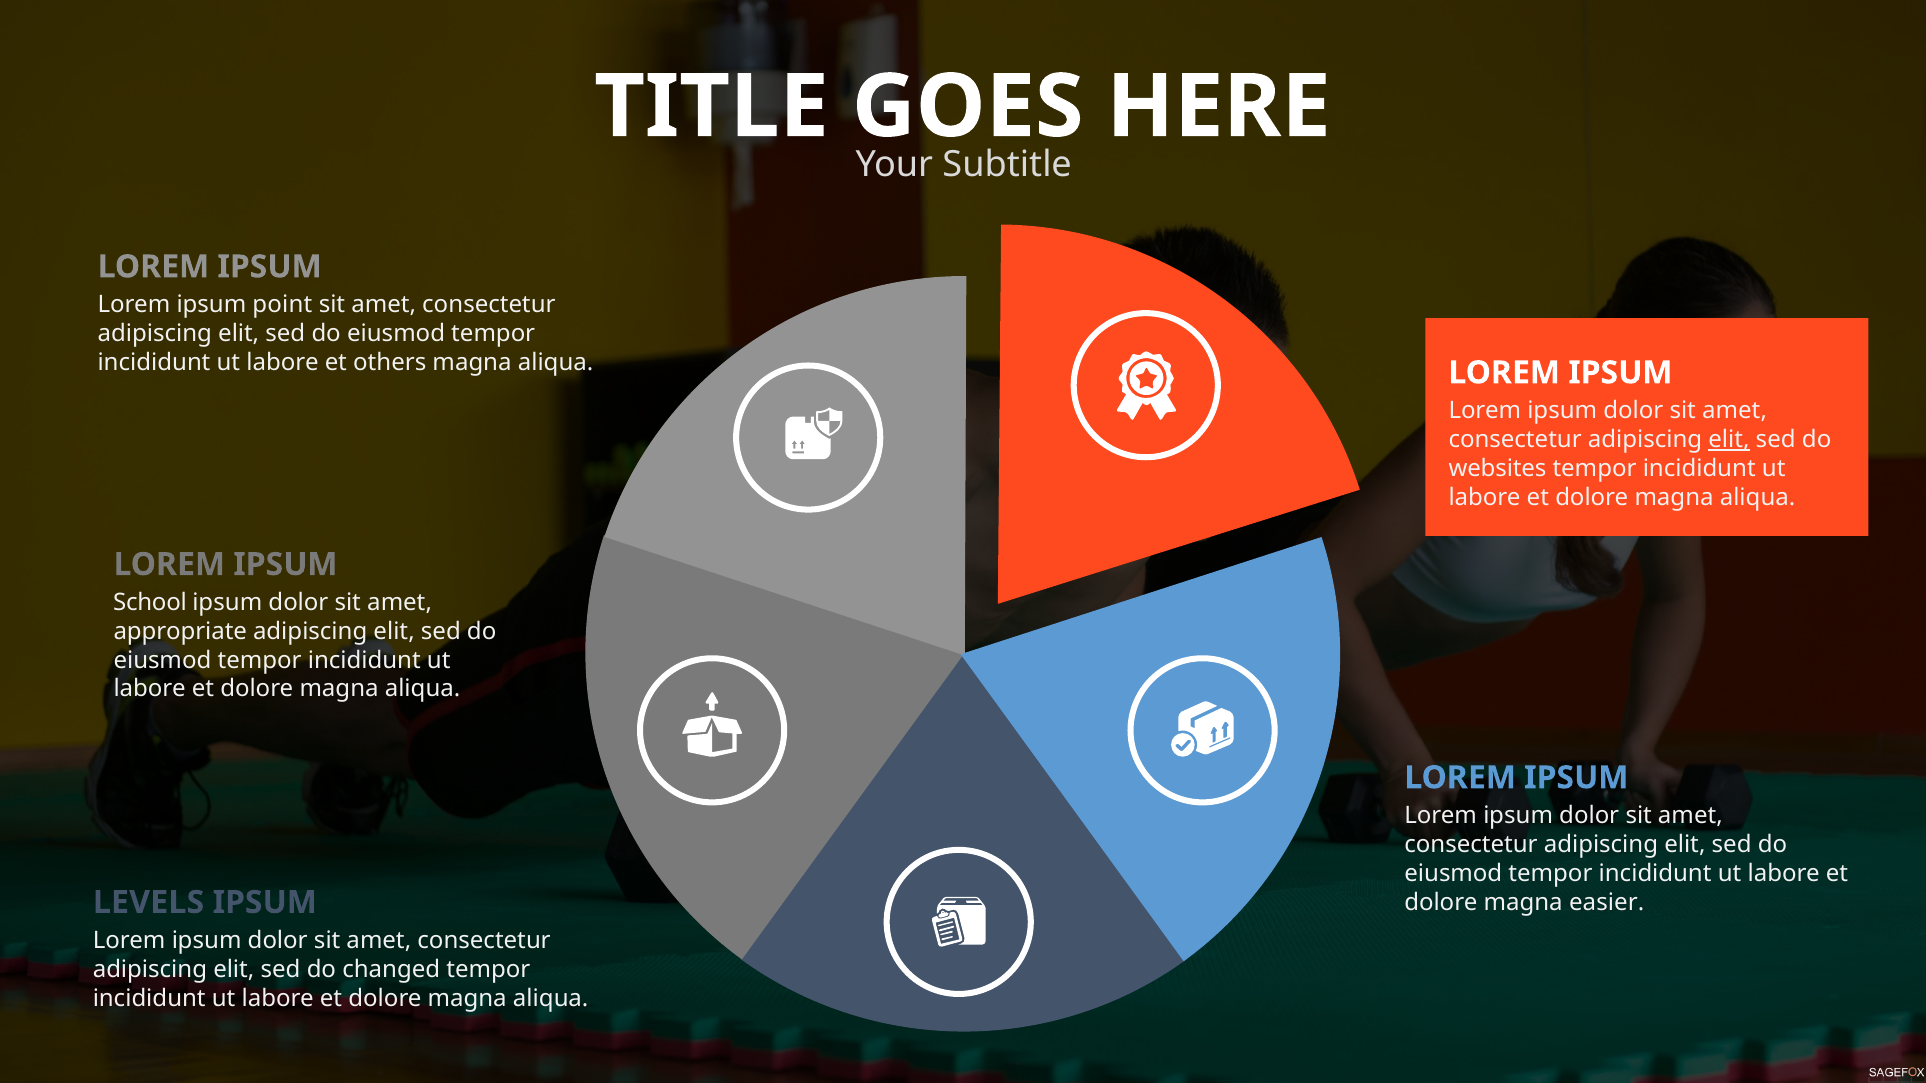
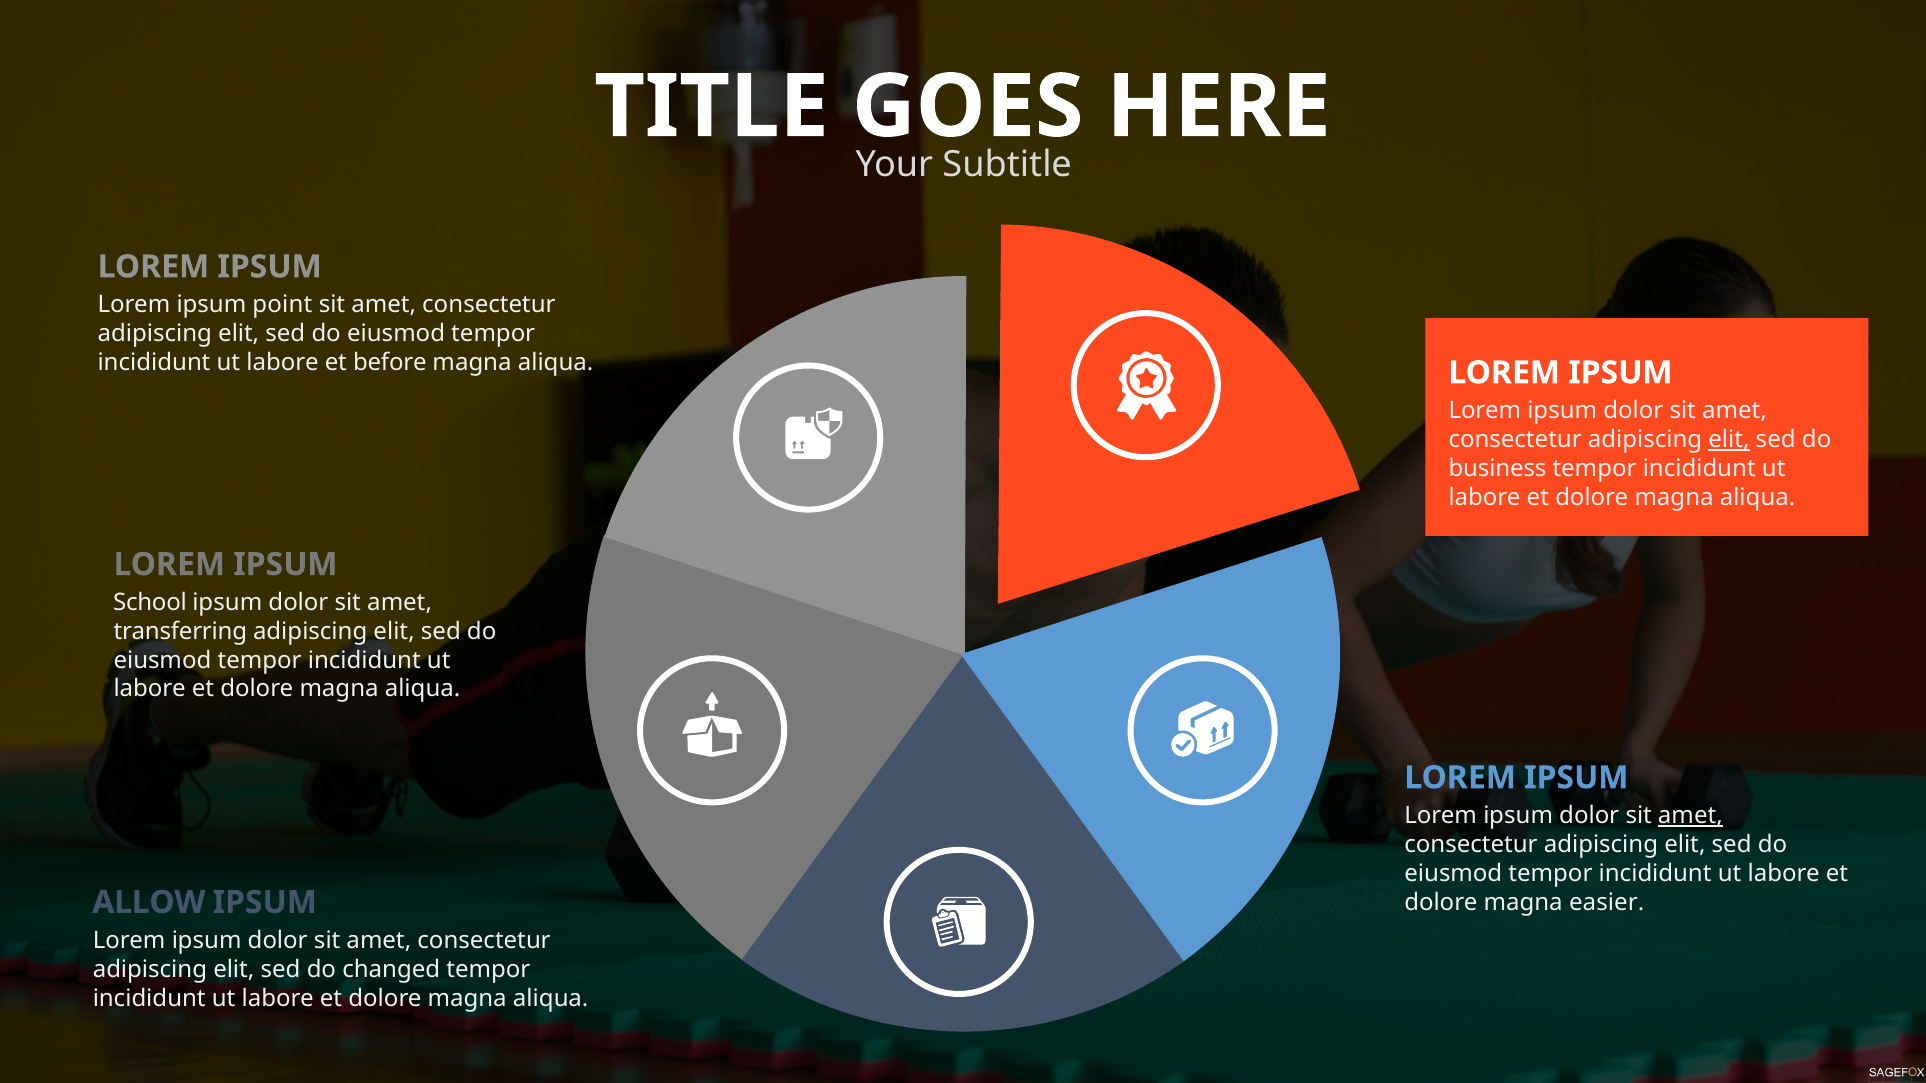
others: others -> before
websites: websites -> business
appropriate: appropriate -> transferring
amet at (1690, 816) underline: none -> present
LEVELS: LEVELS -> ALLOW
